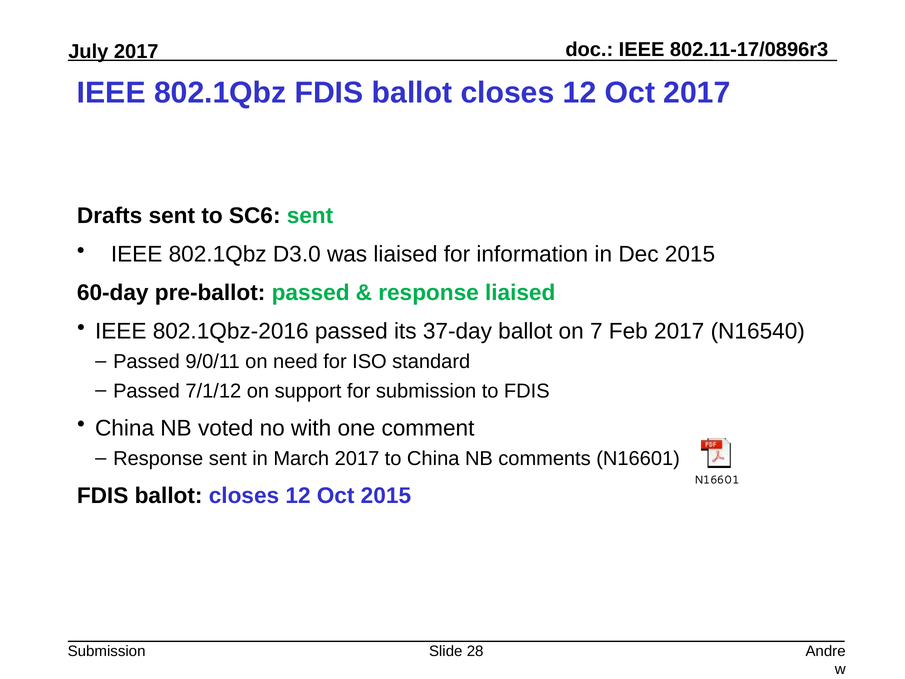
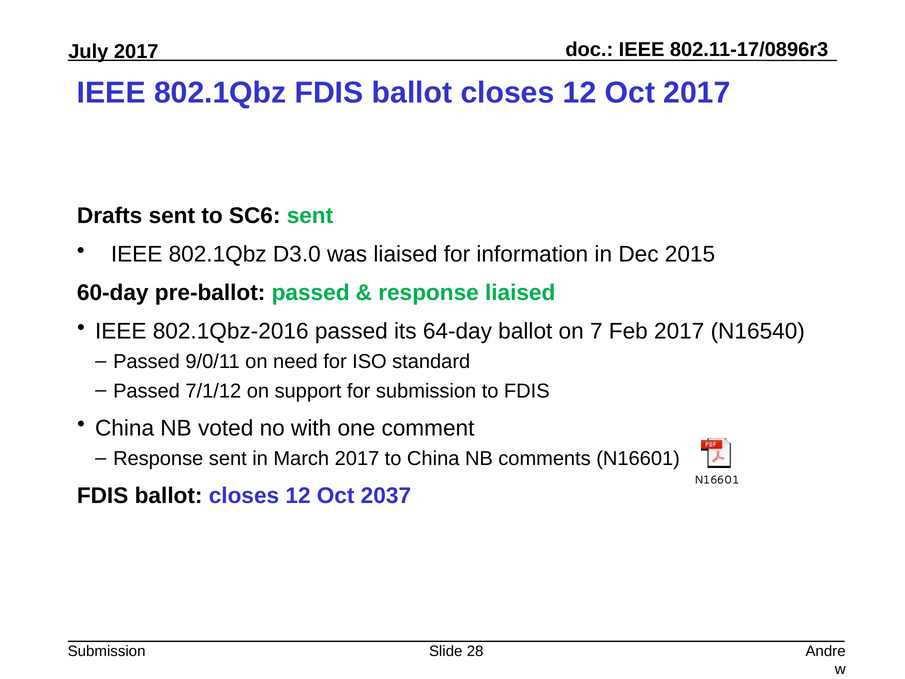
37-day: 37-day -> 64-day
Oct 2015: 2015 -> 2037
